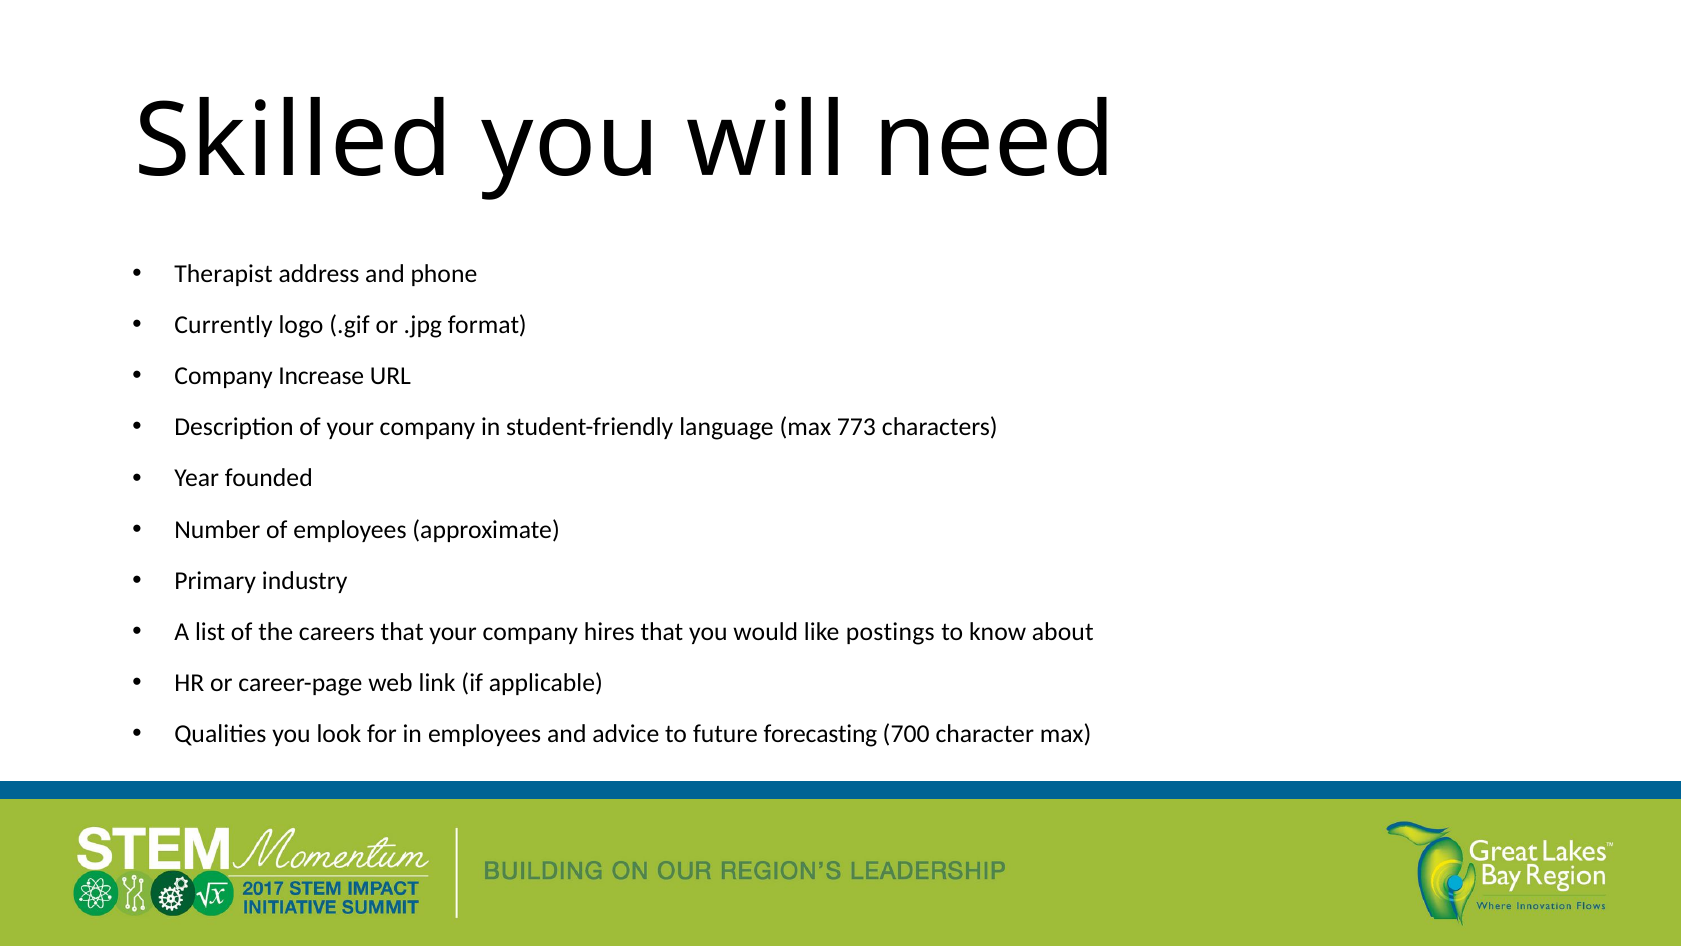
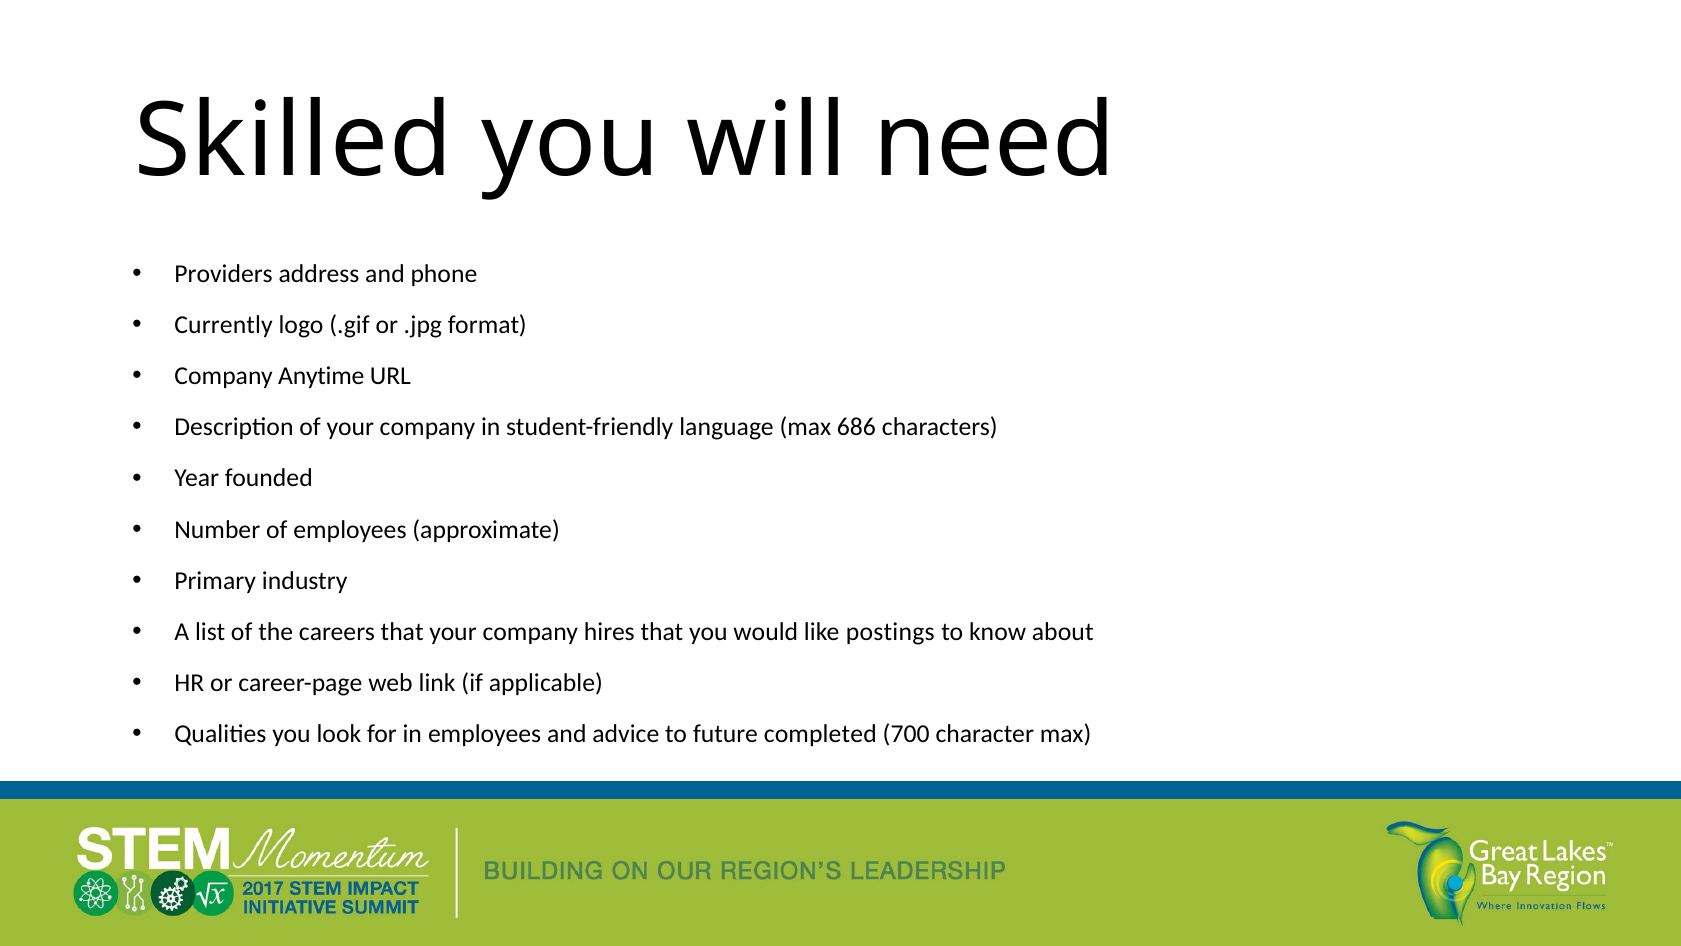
Therapist: Therapist -> Providers
Increase: Increase -> Anytime
773: 773 -> 686
forecasting: forecasting -> completed
